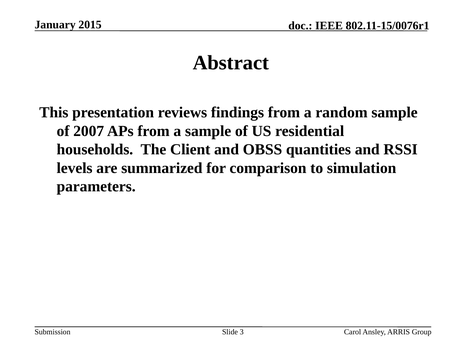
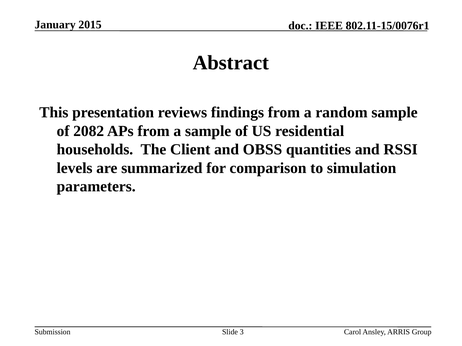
2007: 2007 -> 2082
